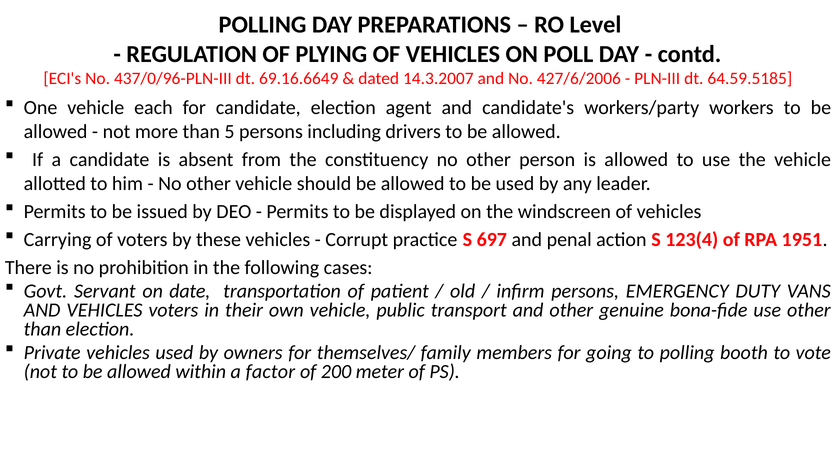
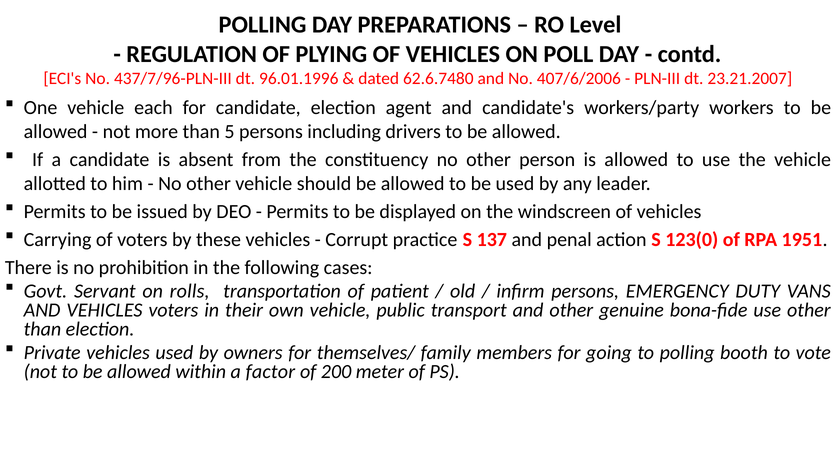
437/0/96-PLN-III: 437/0/96-PLN-III -> 437/7/96-PLN-III
69.16.6649: 69.16.6649 -> 96.01.1996
14.3.2007: 14.3.2007 -> 62.6.7480
427/6/2006: 427/6/2006 -> 407/6/2006
64.59.5185: 64.59.5185 -> 23.21.2007
697: 697 -> 137
123(4: 123(4 -> 123(0
date: date -> rolls
